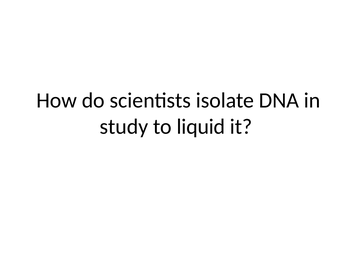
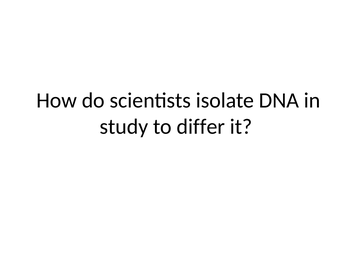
liquid: liquid -> differ
